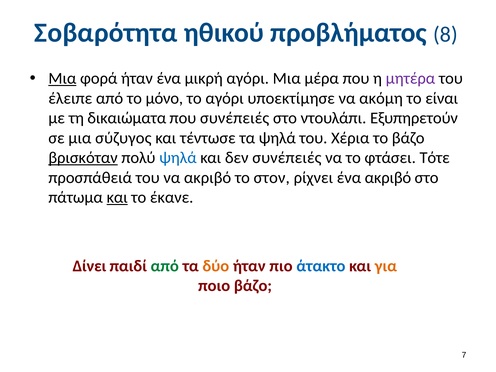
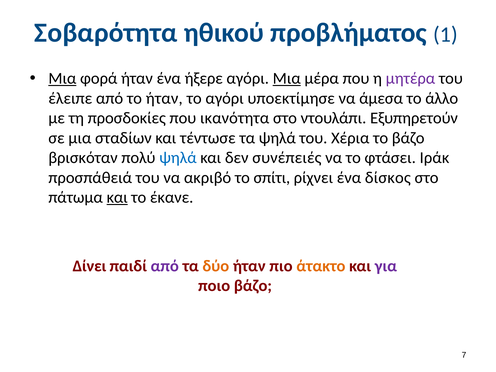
8: 8 -> 1
μικρή: μικρή -> ήξερε
Μια at (287, 78) underline: none -> present
το μόνο: μόνο -> ήταν
ακόμη: ακόμη -> άμεσα
είναι: είναι -> άλλο
δικαιώματα: δικαιώματα -> προσδοκίες
που συνέπειές: συνέπειές -> ικανότητα
σύζυγος: σύζυγος -> σταδίων
βρισκόταν underline: present -> none
Τότε: Τότε -> Ιράκ
στον: στον -> σπίτι
ένα ακριβό: ακριβό -> δίσκος
από at (165, 266) colour: green -> purple
άτακτο colour: blue -> orange
για colour: orange -> purple
